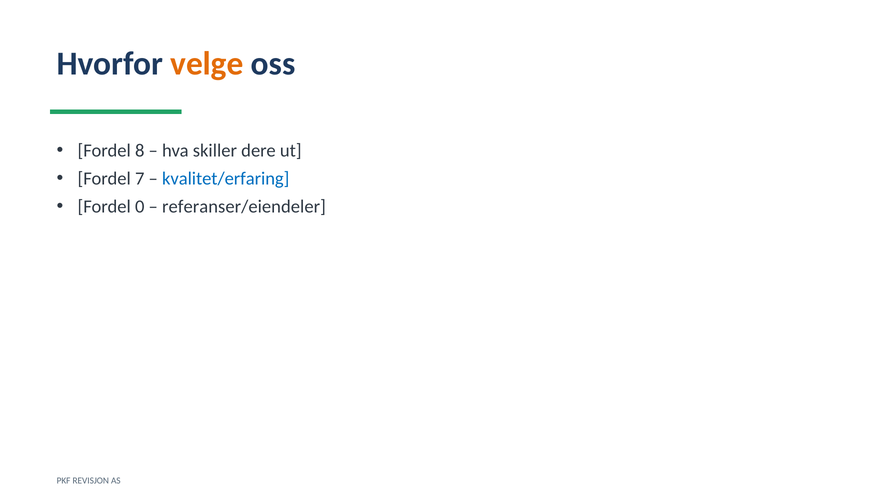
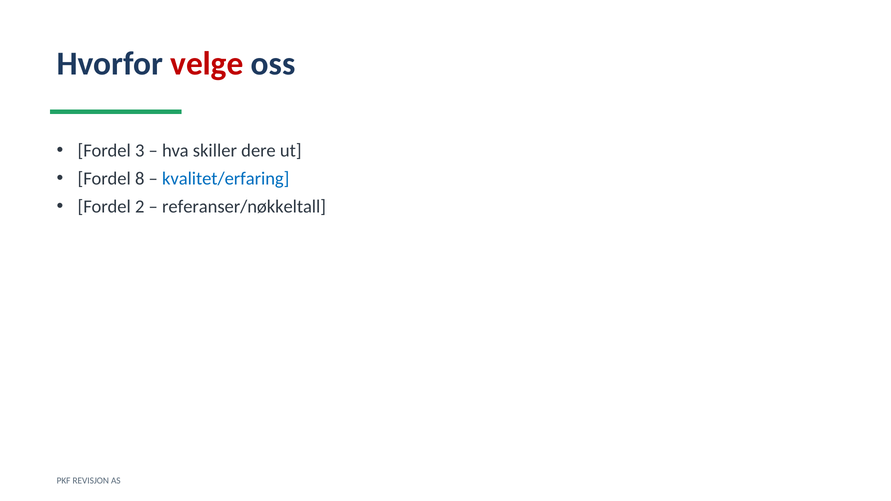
velge colour: orange -> red
8: 8 -> 3
7: 7 -> 8
0: 0 -> 2
referanser/eiendeler: referanser/eiendeler -> referanser/nøkkeltall
